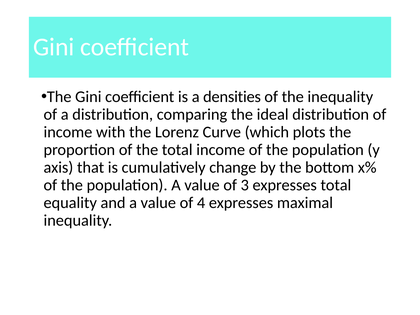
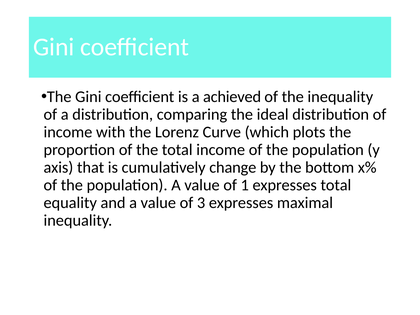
densities: densities -> achieved
3: 3 -> 1
4: 4 -> 3
